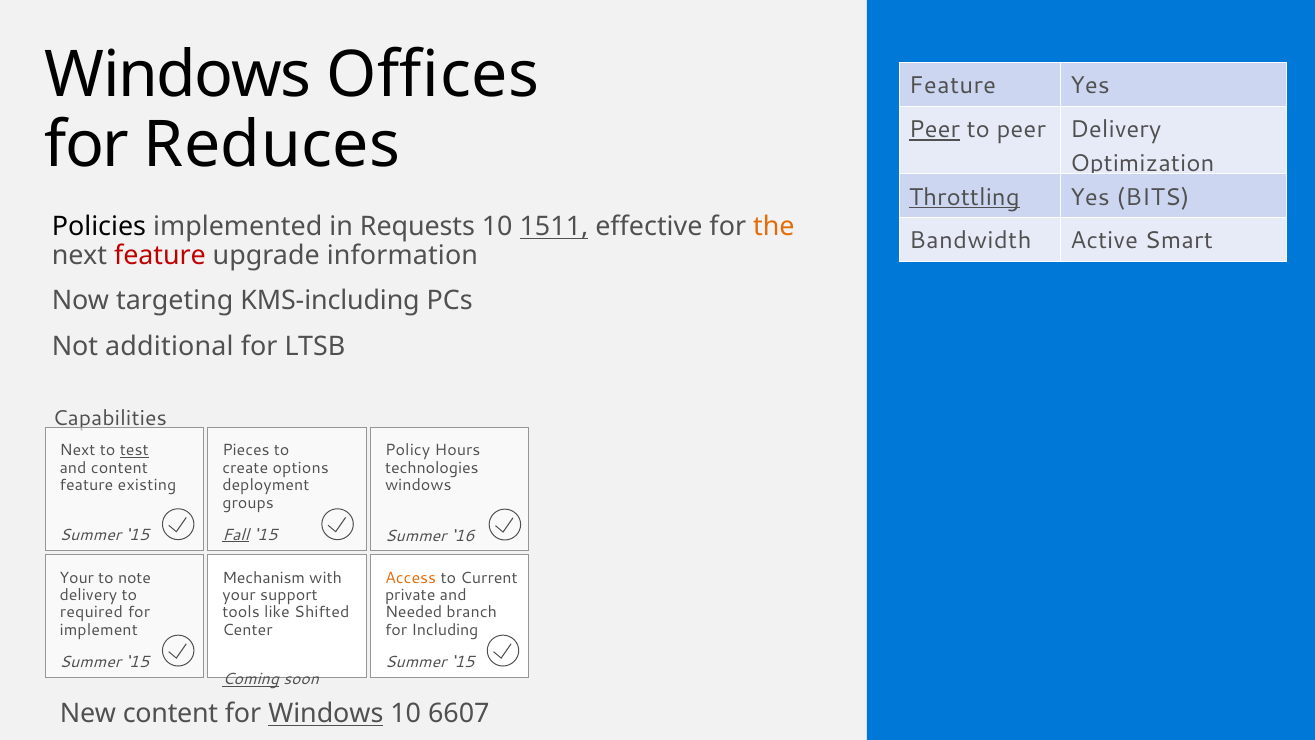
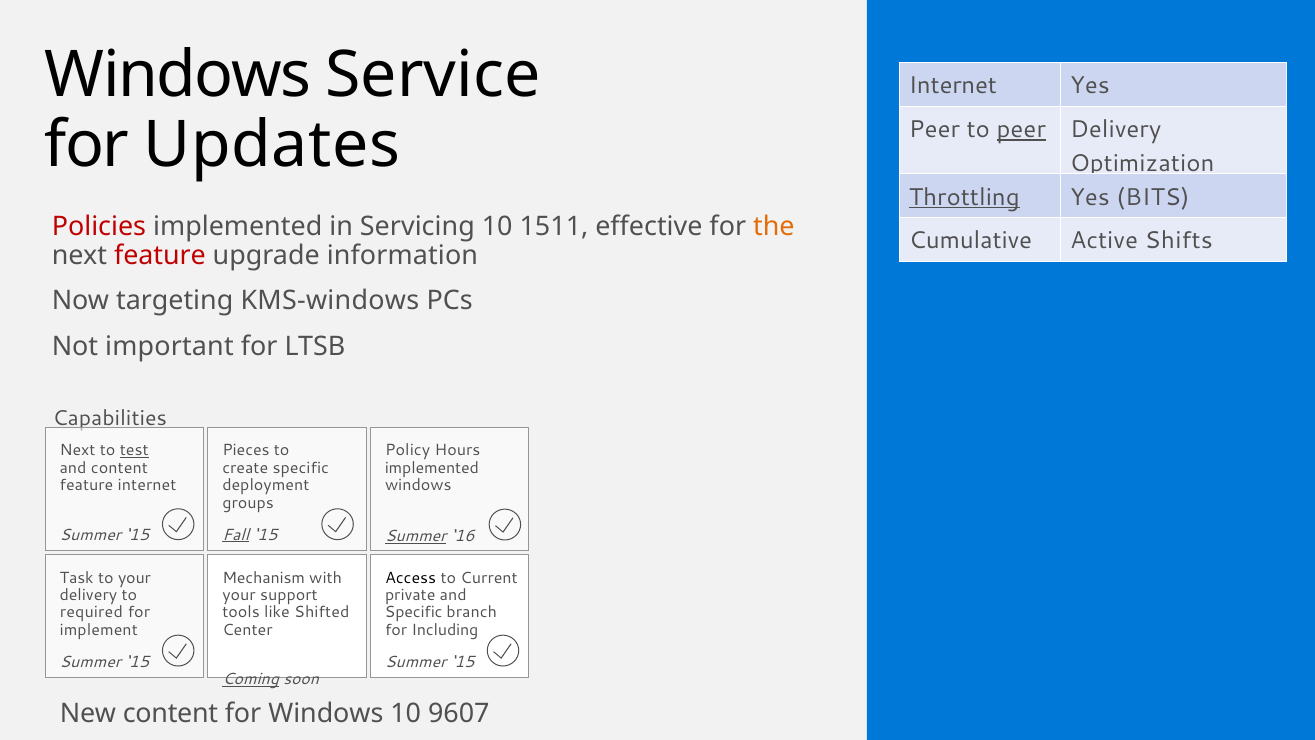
Offices: Offices -> Service
Feature at (953, 86): Feature -> Internet
Peer at (934, 129) underline: present -> none
peer at (1021, 129) underline: none -> present
Reduces: Reduces -> Updates
Policies colour: black -> red
Requests: Requests -> Servicing
1511 underline: present -> none
Bandwidth: Bandwidth -> Cumulative
Smart: Smart -> Shifts
KMS-including: KMS-including -> KMS-windows
additional: additional -> important
create options: options -> specific
technologies at (432, 468): technologies -> implemented
feature existing: existing -> internet
Summer at (416, 536) underline: none -> present
Your at (77, 578): Your -> Task
to note: note -> your
Access colour: orange -> black
Needed at (414, 612): Needed -> Specific
Windows at (326, 713) underline: present -> none
6607: 6607 -> 9607
